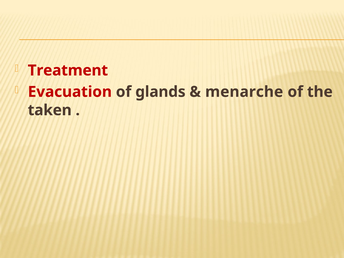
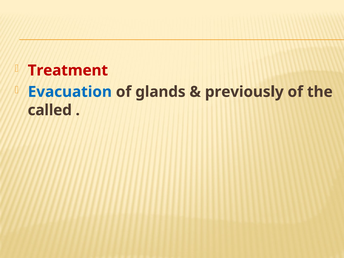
Evacuation colour: red -> blue
menarche: menarche -> previously
taken: taken -> called
